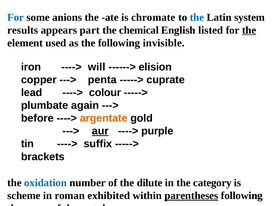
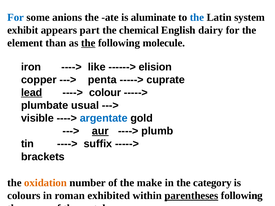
chromate: chromate -> aluminate
results: results -> exhibit
listed: listed -> dairy
the at (249, 30) underline: present -> none
used: used -> than
the at (88, 43) underline: none -> present
invisible: invisible -> molecule
will: will -> like
lead underline: none -> present
again: again -> usual
before: before -> visible
argentate colour: orange -> blue
purple: purple -> plumb
oxidation colour: blue -> orange
dilute: dilute -> make
scheme: scheme -> colours
